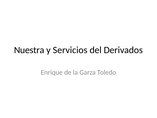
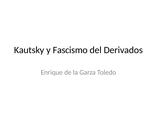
Nuestra: Nuestra -> Kautsky
Servicios: Servicios -> Fascismo
